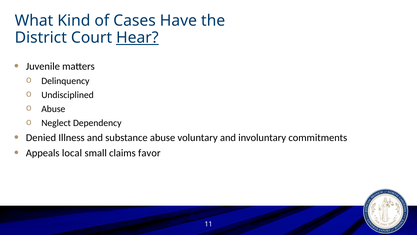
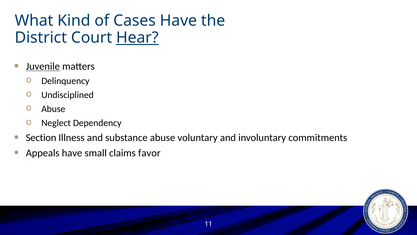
Juvenile underline: none -> present
Denied: Denied -> Section
Appeals local: local -> have
